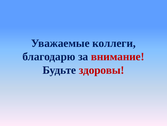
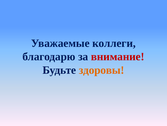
здоровы colour: red -> orange
